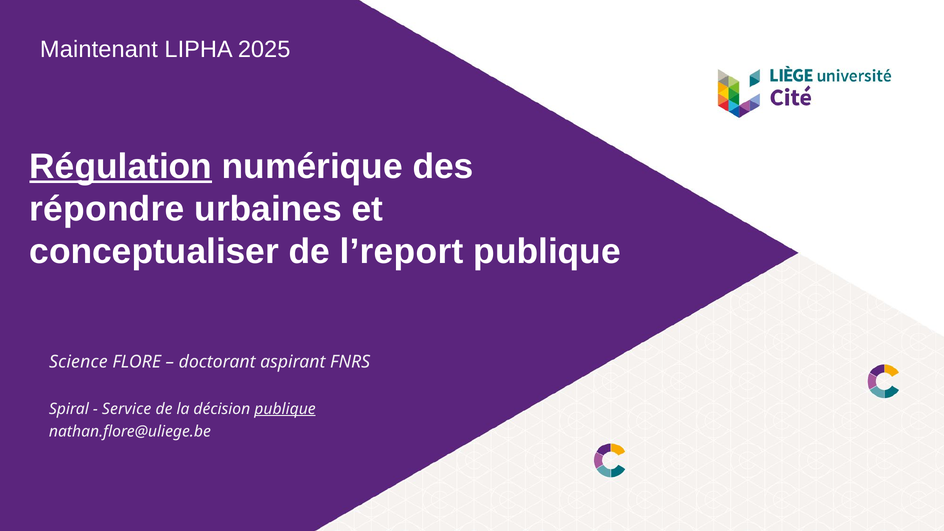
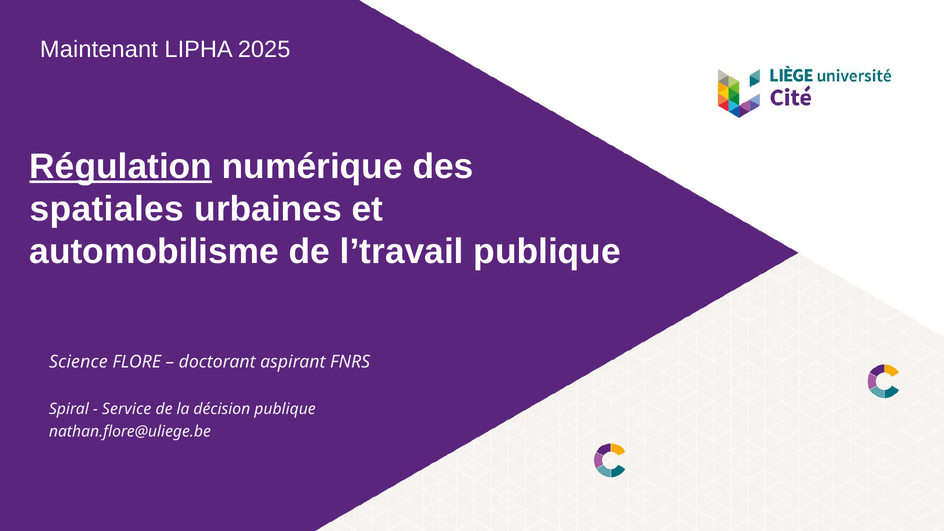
répondre: répondre -> spatiales
conceptualiser: conceptualiser -> automobilisme
l’report: l’report -> l’travail
publique at (285, 409) underline: present -> none
